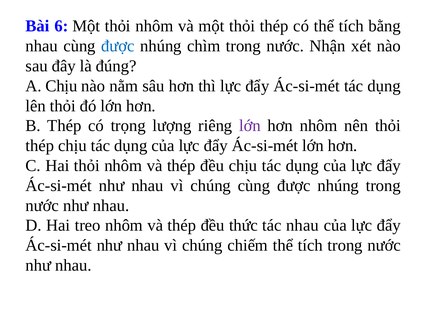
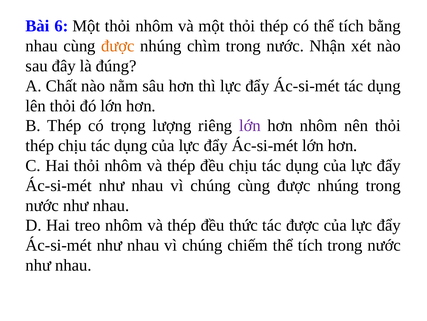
được at (118, 46) colour: blue -> orange
A Chịu: Chịu -> Chất
tác nhau: nhau -> được
